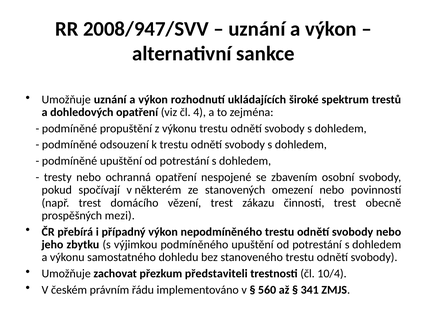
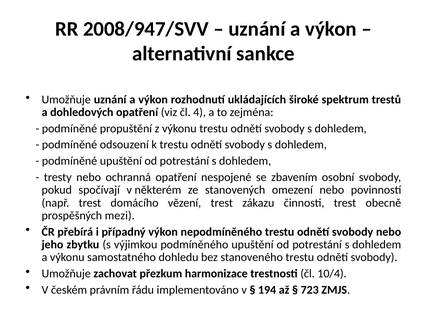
představiteli: představiteli -> harmonizace
560: 560 -> 194
341: 341 -> 723
